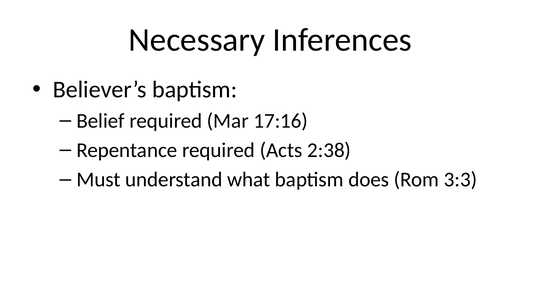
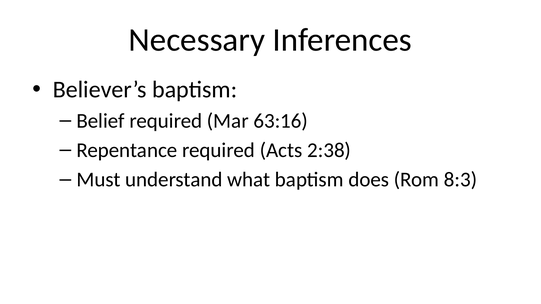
17:16: 17:16 -> 63:16
3:3: 3:3 -> 8:3
